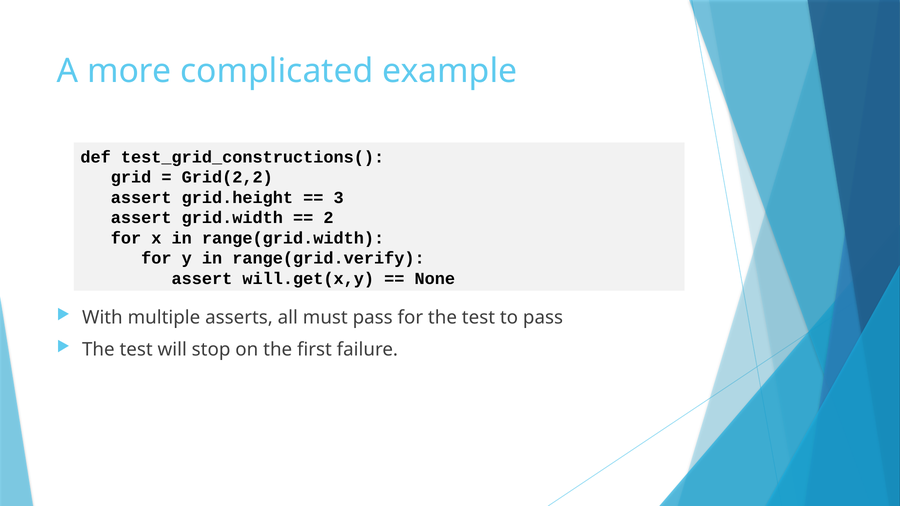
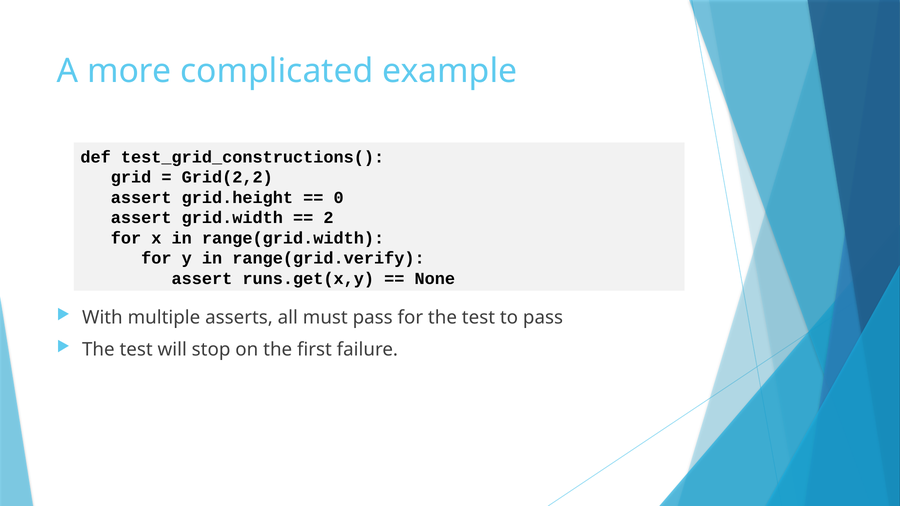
3: 3 -> 0
will.get(x,y: will.get(x,y -> runs.get(x,y
